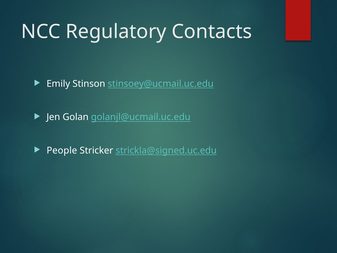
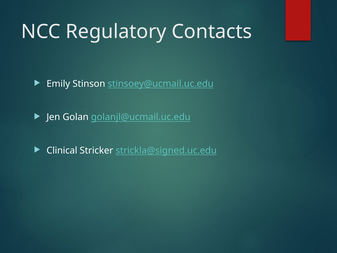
People: People -> Clinical
